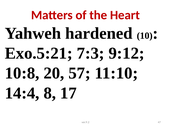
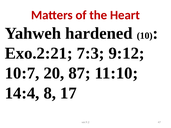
Exo.5:21: Exo.5:21 -> Exo.2:21
10:8: 10:8 -> 10:7
57: 57 -> 87
